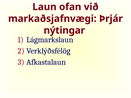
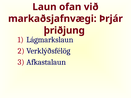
nýtingar: nýtingar -> þriðjung
